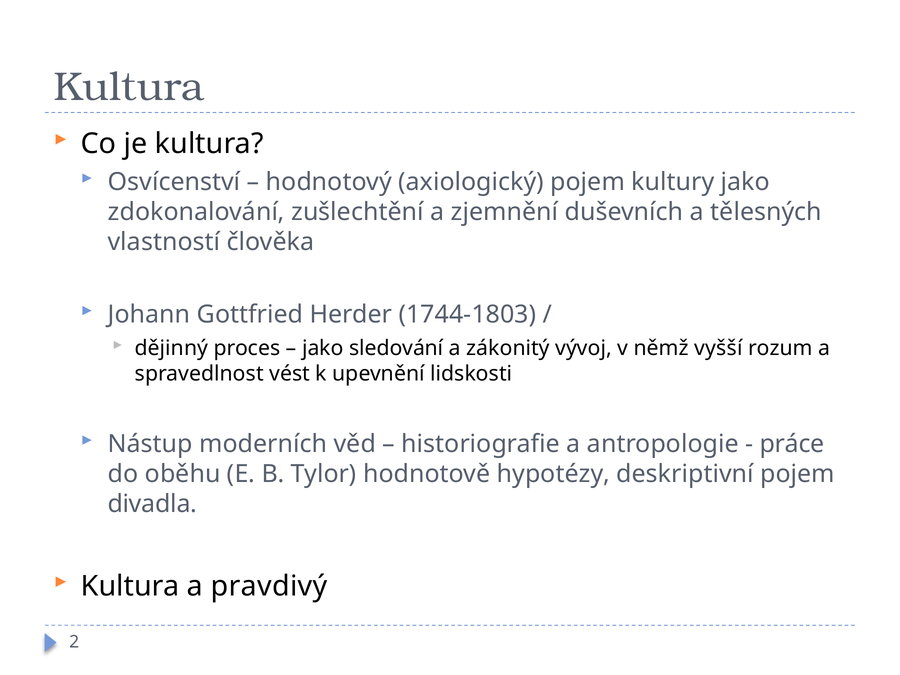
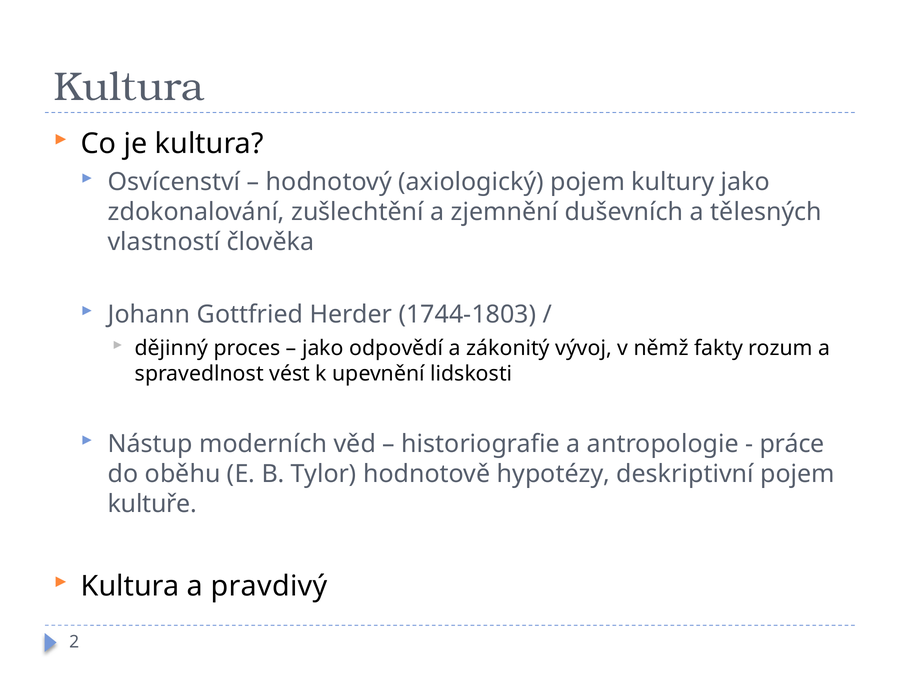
sledování: sledování -> odpovědí
vyšší: vyšší -> fakty
divadla: divadla -> kultuře
